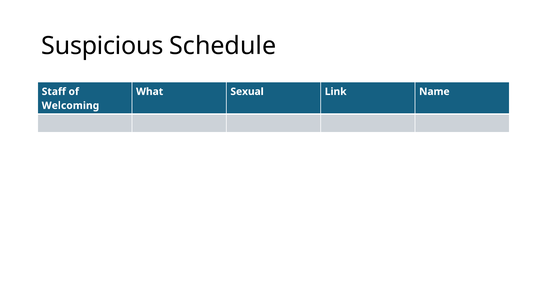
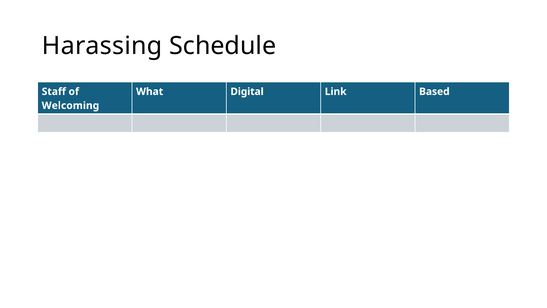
Suspicious: Suspicious -> Harassing
Sexual: Sexual -> Digital
Name: Name -> Based
